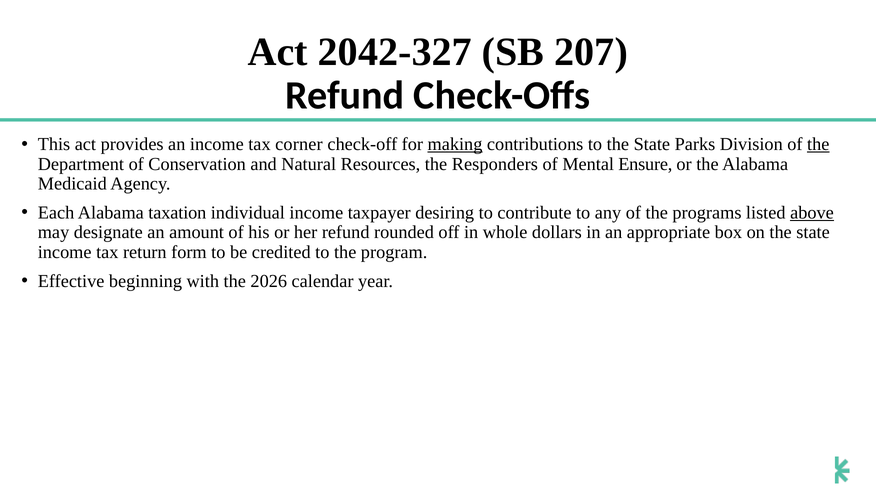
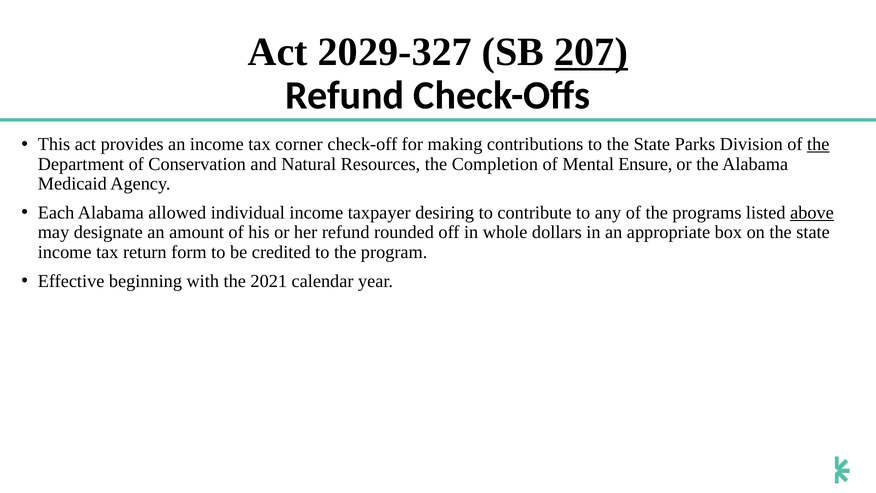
2042-327: 2042-327 -> 2029-327
207 underline: none -> present
making underline: present -> none
Responders: Responders -> Completion
taxation: taxation -> allowed
2026: 2026 -> 2021
